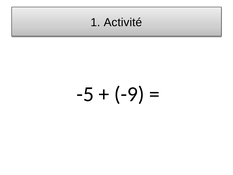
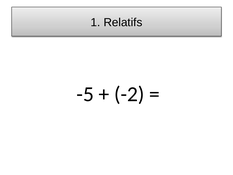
Activité: Activité -> Relatifs
-9: -9 -> -2
